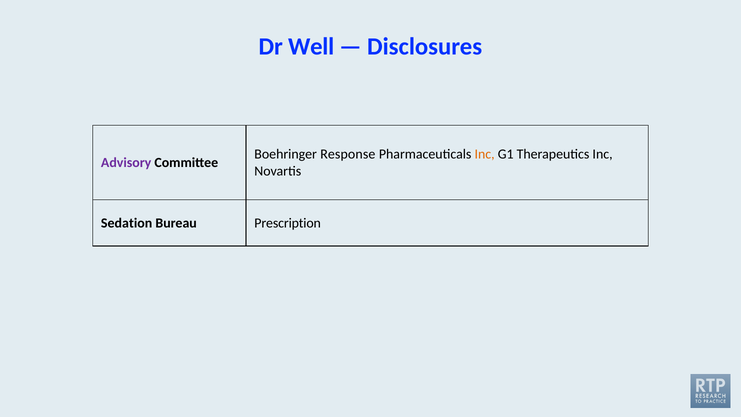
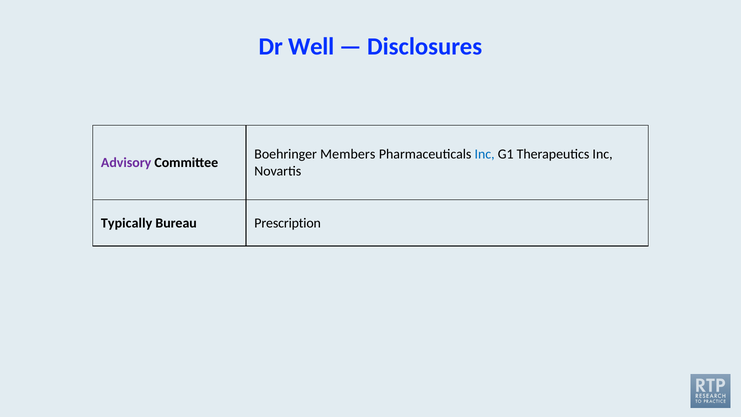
Response: Response -> Members
Inc at (485, 154) colour: orange -> blue
Sedation: Sedation -> Typically
